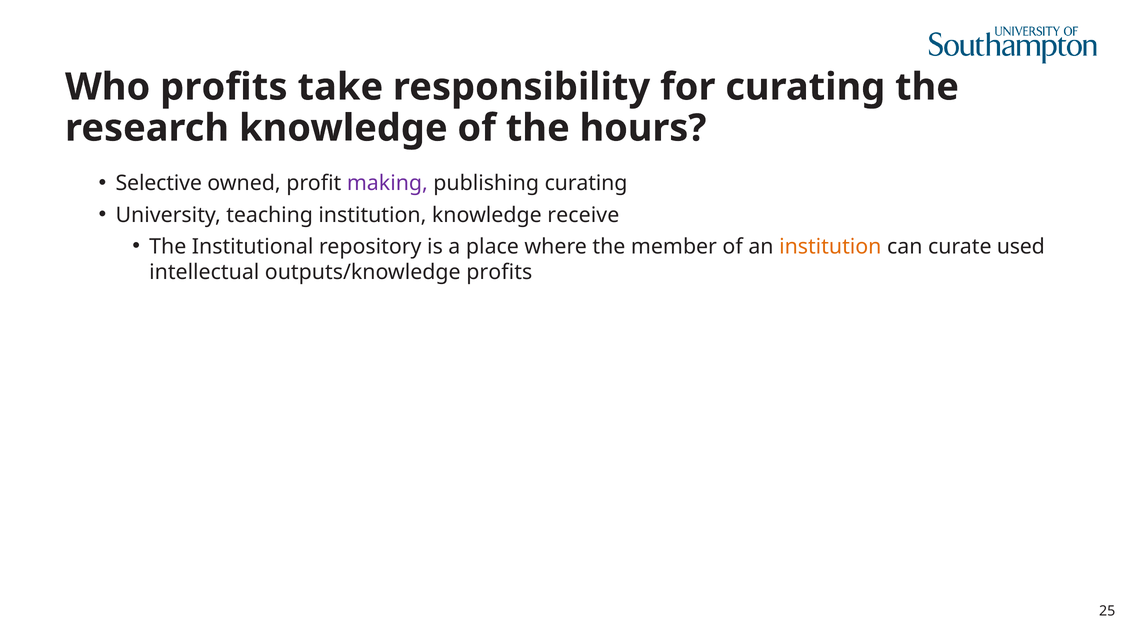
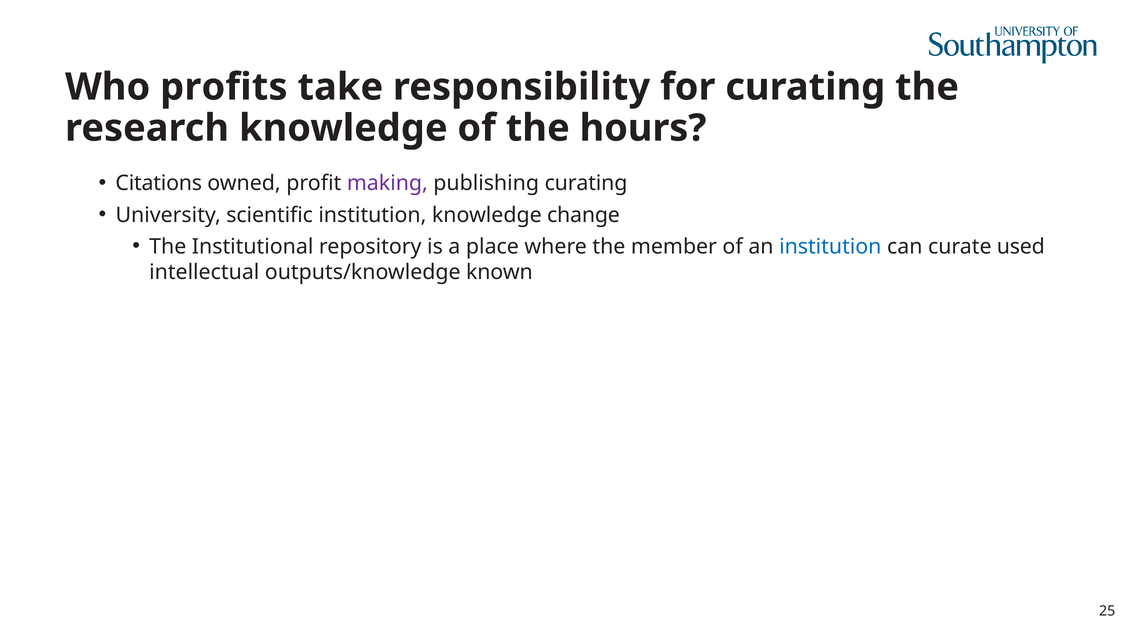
Selective: Selective -> Citations
teaching: teaching -> scientific
receive: receive -> change
institution at (830, 247) colour: orange -> blue
outputs/knowledge profits: profits -> known
